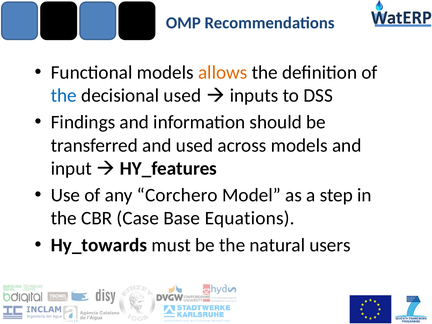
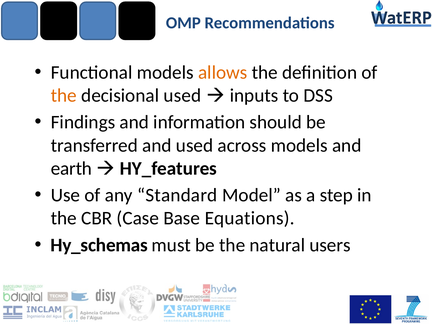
the at (64, 95) colour: blue -> orange
input: input -> earth
Corchero: Corchero -> Standard
Hy_towards: Hy_towards -> Hy_schemas
